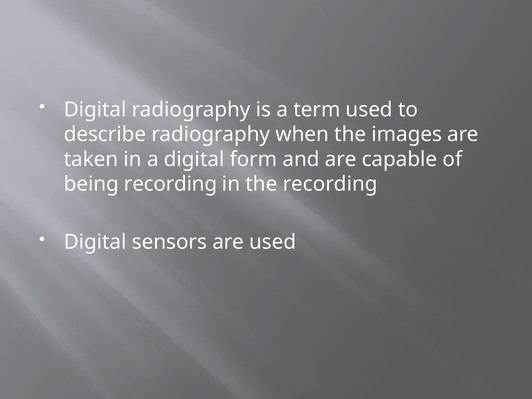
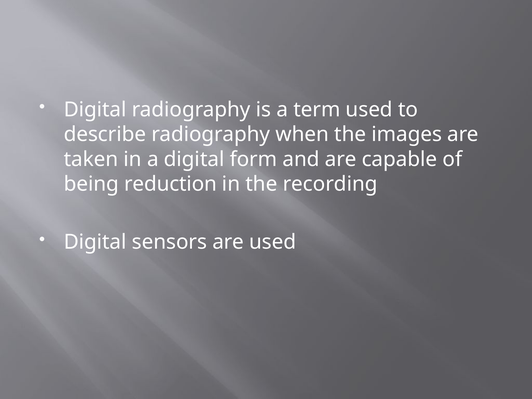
being recording: recording -> reduction
